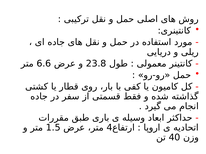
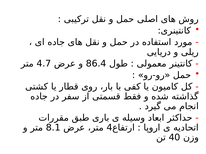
6.6: 6.6 -> 4.7
23.8: 23.8 -> 86.4
1.5: 1.5 -> 8.1
